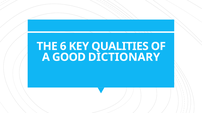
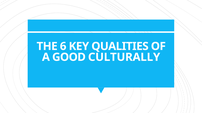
DICTIONARY: DICTIONARY -> CULTURALLY
